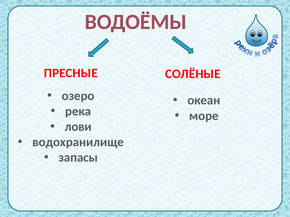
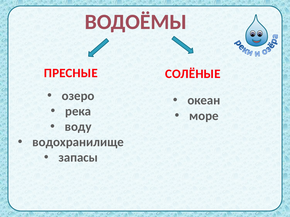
лови: лови -> воду
